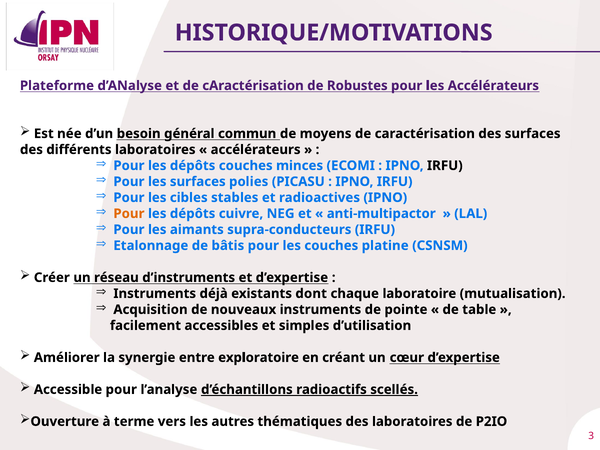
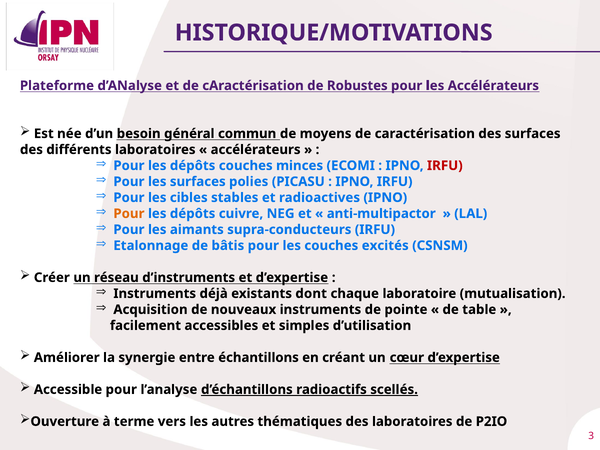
IRFU at (445, 166) colour: black -> red
platine: platine -> excités
exploratoire: exploratoire -> échantillons
